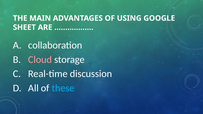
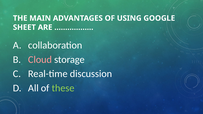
these colour: light blue -> light green
